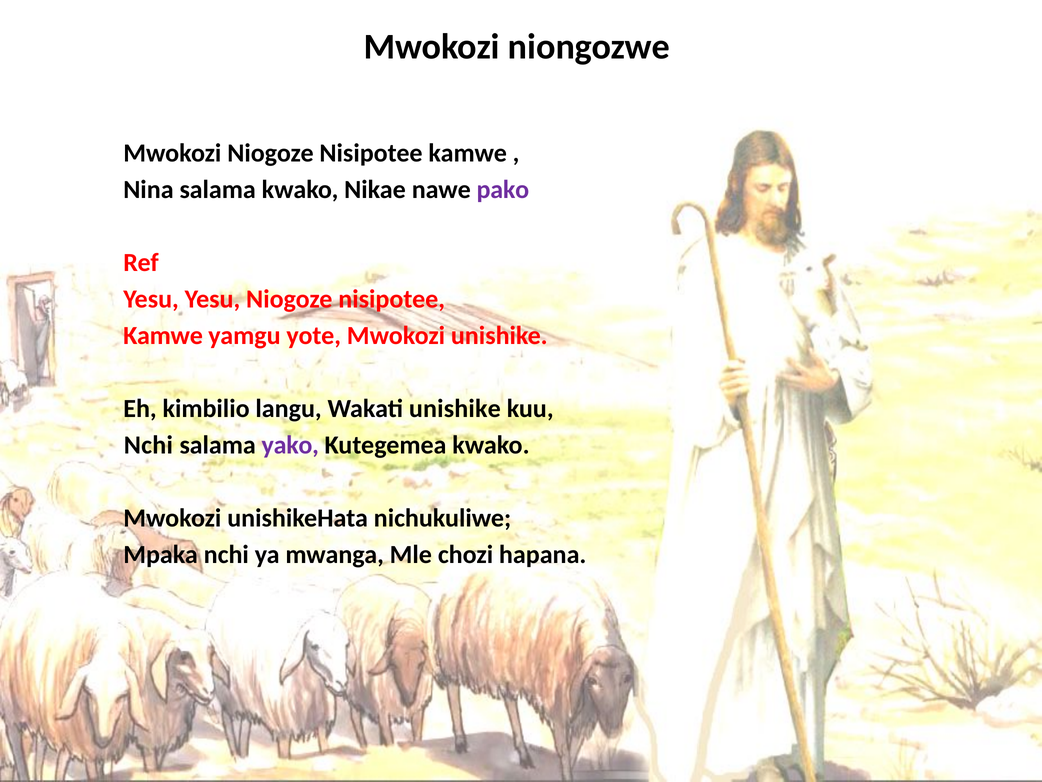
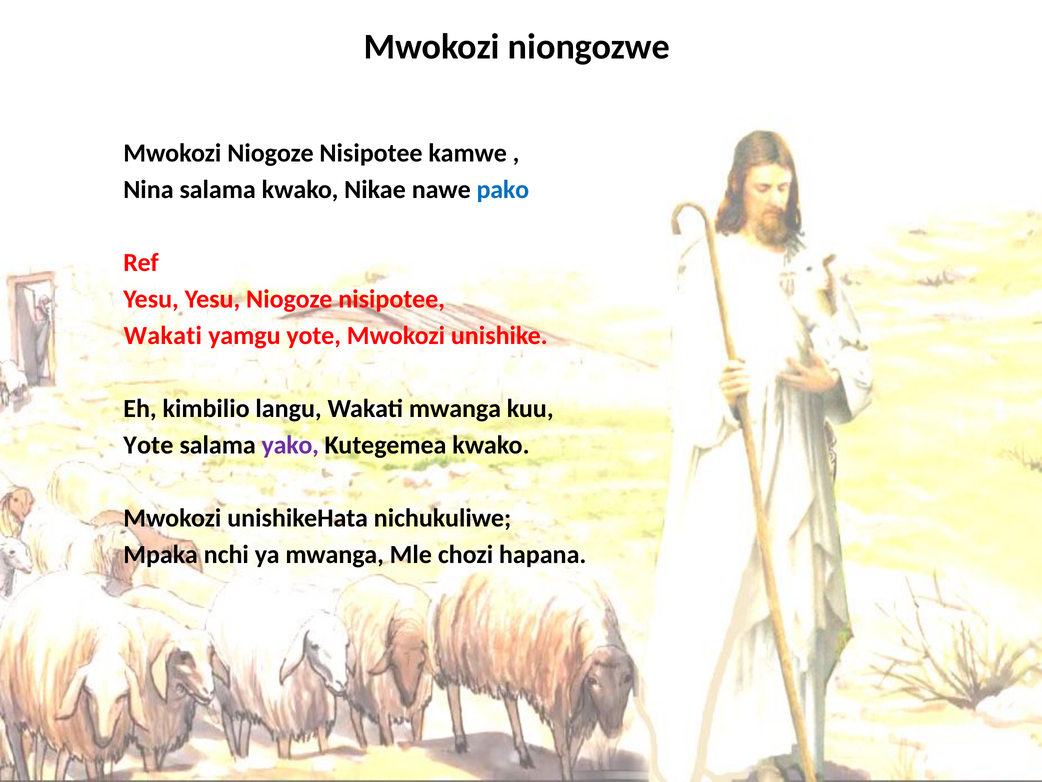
pako colour: purple -> blue
Kamwe at (163, 335): Kamwe -> Wakati
Wakati unishike: unishike -> mwanga
Nchi at (148, 445): Nchi -> Yote
